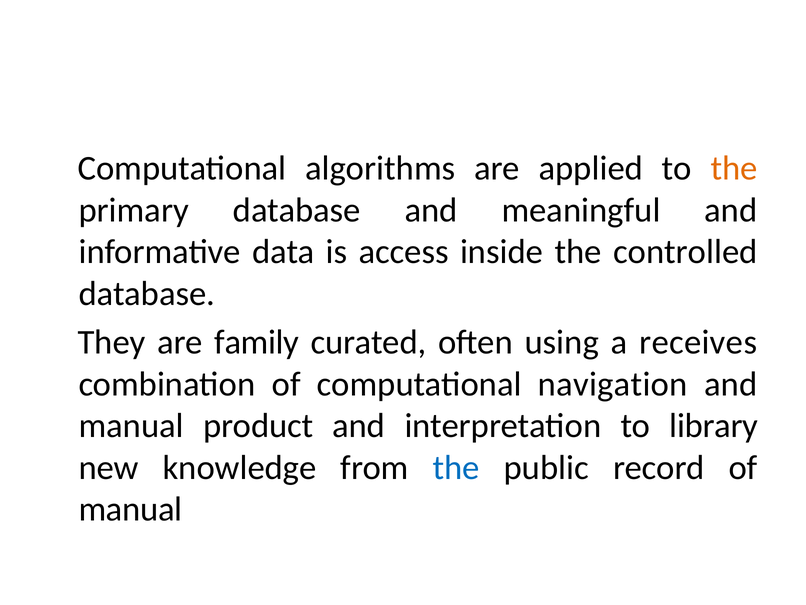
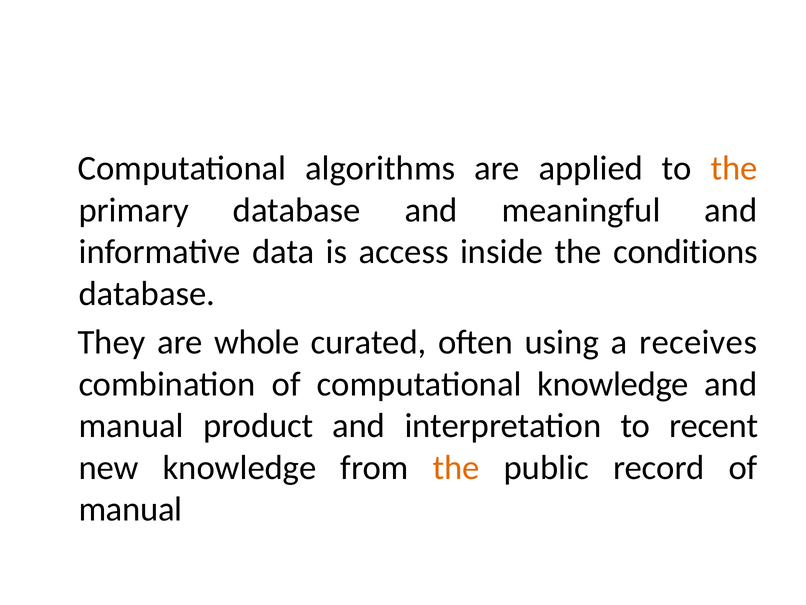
controlled: controlled -> conditions
family: family -> whole
computational navigation: navigation -> knowledge
library: library -> recent
the at (456, 467) colour: blue -> orange
